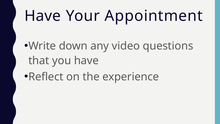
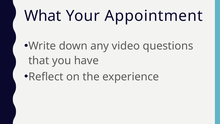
Have at (43, 16): Have -> What
